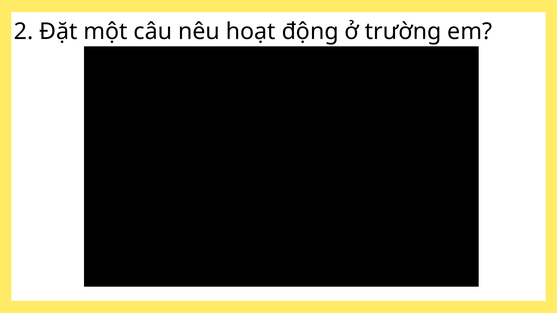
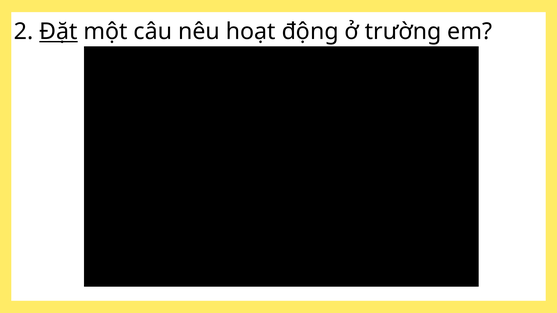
Đặt underline: none -> present
